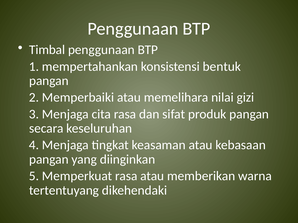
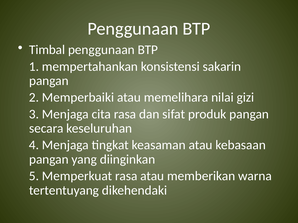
bentuk: bentuk -> sakarin
